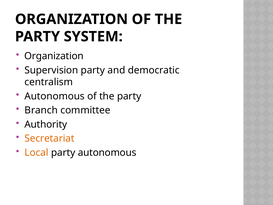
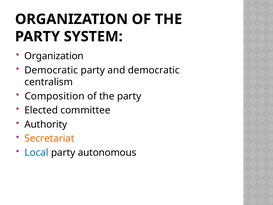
Supervision at (51, 70): Supervision -> Democratic
Autonomous at (55, 96): Autonomous -> Composition
Branch: Branch -> Elected
Local colour: orange -> blue
